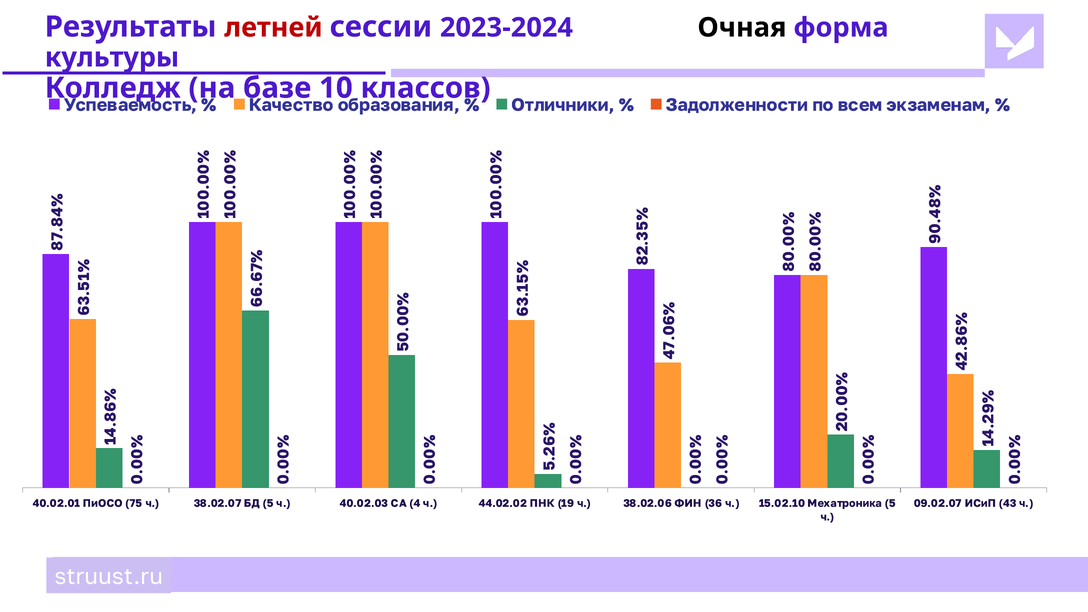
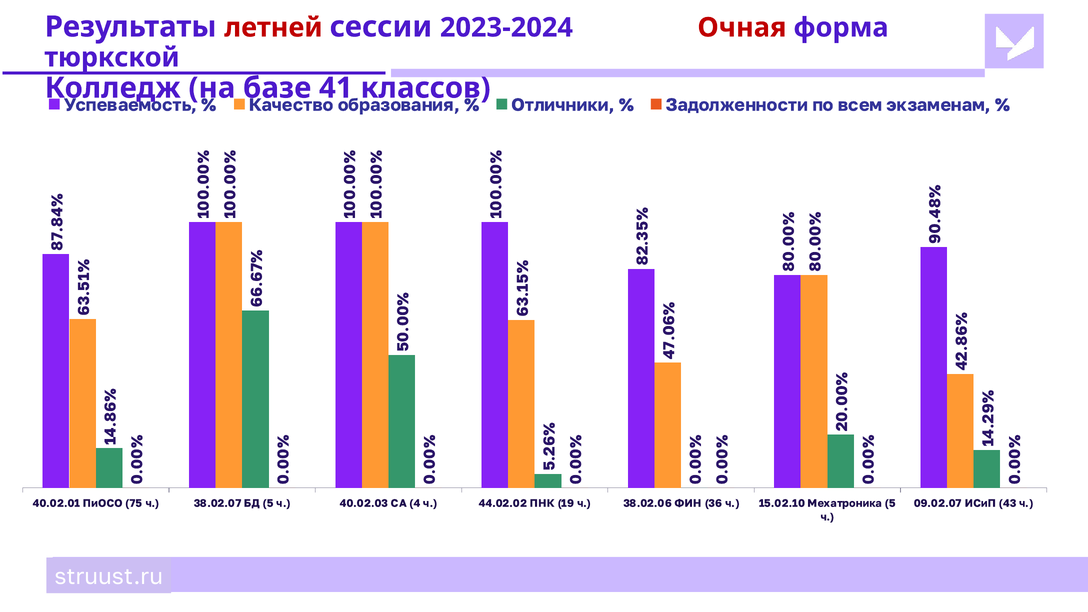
Очная colour: black -> red
культуры: культуры -> тюркской
10: 10 -> 41
